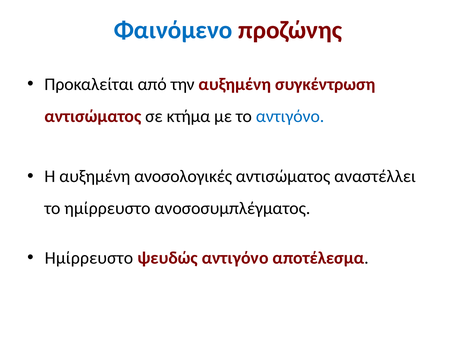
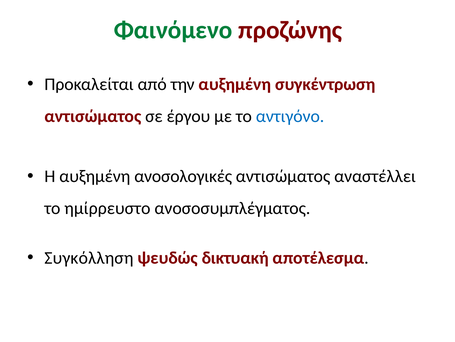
Φαινόμενο colour: blue -> green
κτήμα: κτήμα -> έργου
Ημίρρευστο at (89, 257): Ημίρρευστο -> Συγκόλληση
ψευδώς αντιγόνο: αντιγόνο -> δικτυακή
